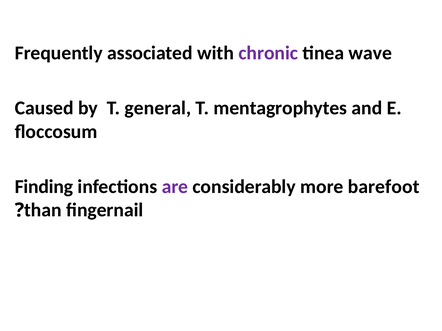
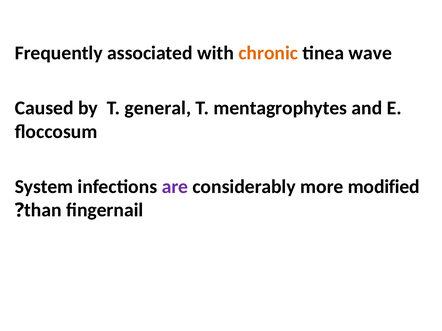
chronic colour: purple -> orange
Finding: Finding -> System
barefoot: barefoot -> modified
